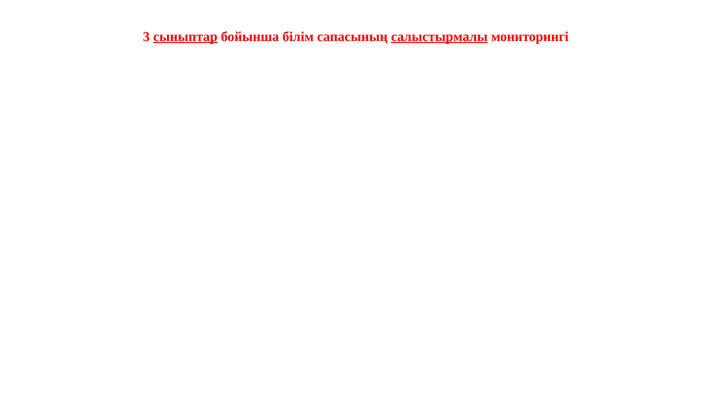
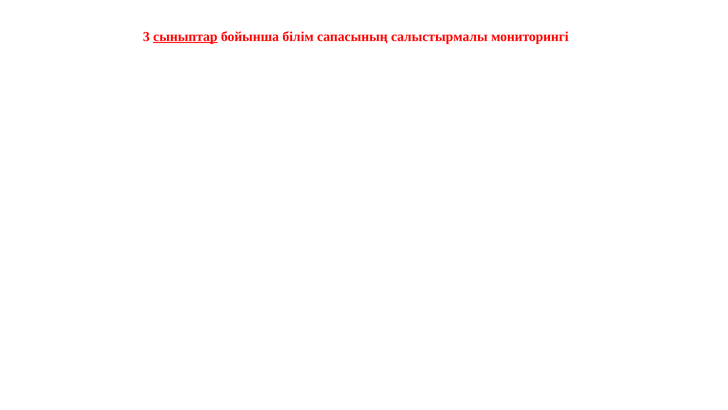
салыстырмалы underline: present -> none
